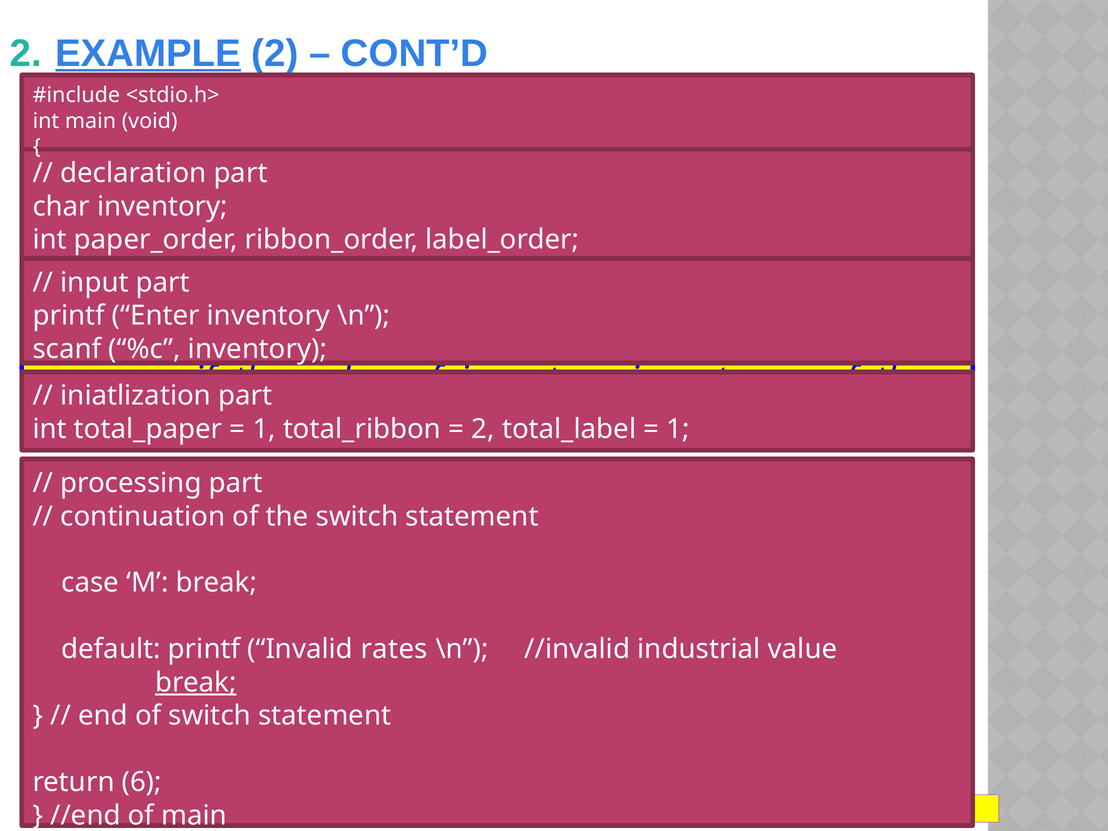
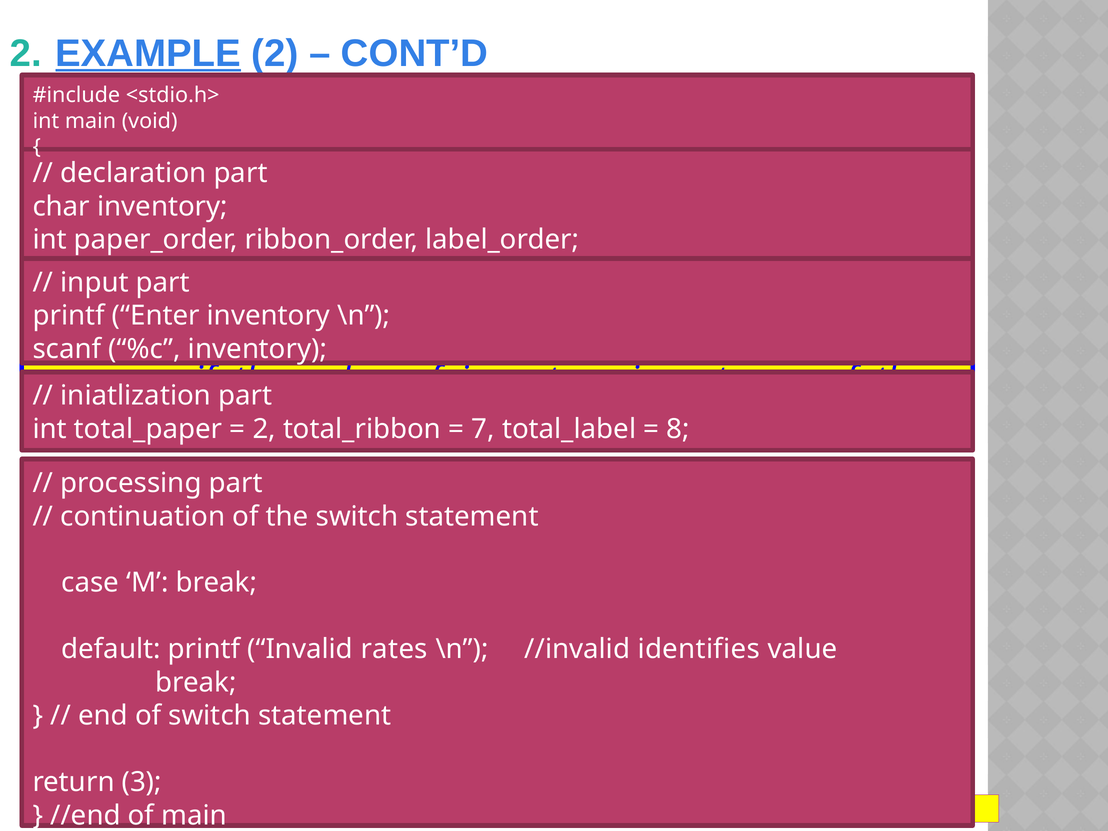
1 at (264, 429): 1 -> 2
2 at (483, 429): 2 -> 7
1 at (678, 429): 1 -> 8
industrial: industrial -> identifies
break at (196, 683) underline: present -> none
6: 6 -> 3
